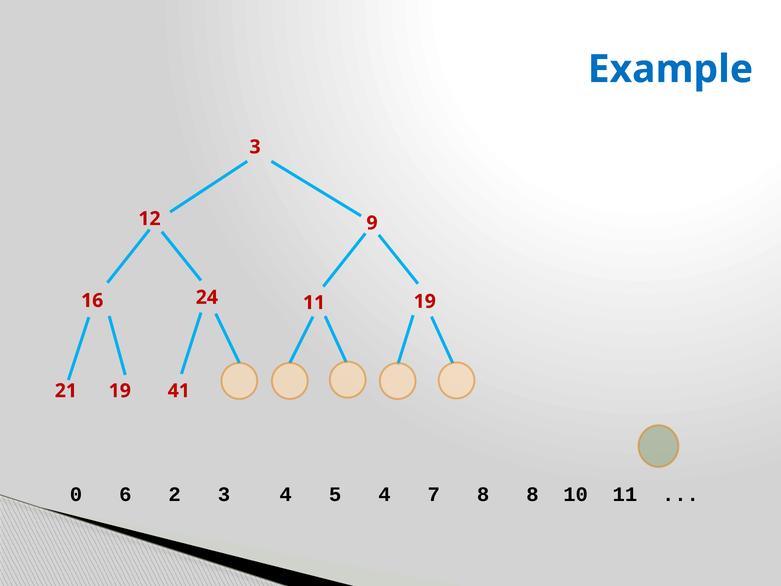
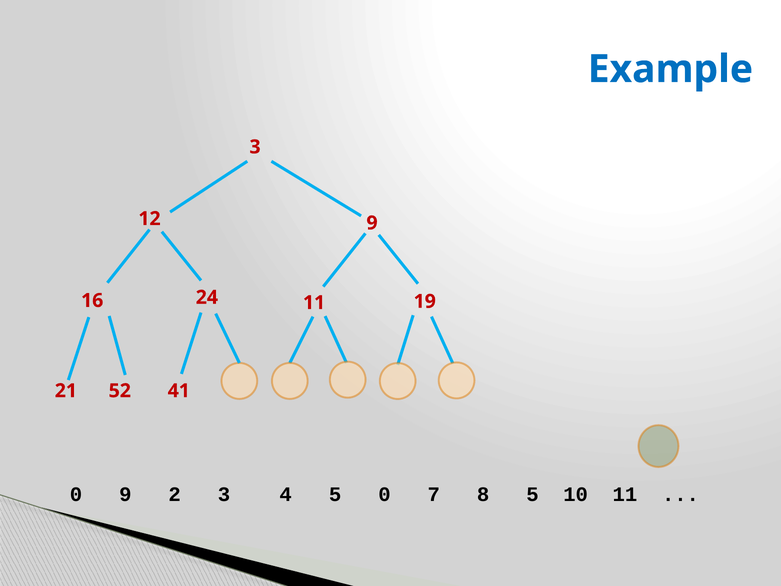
21 19: 19 -> 52
0 6: 6 -> 9
5 4: 4 -> 0
8 8: 8 -> 5
